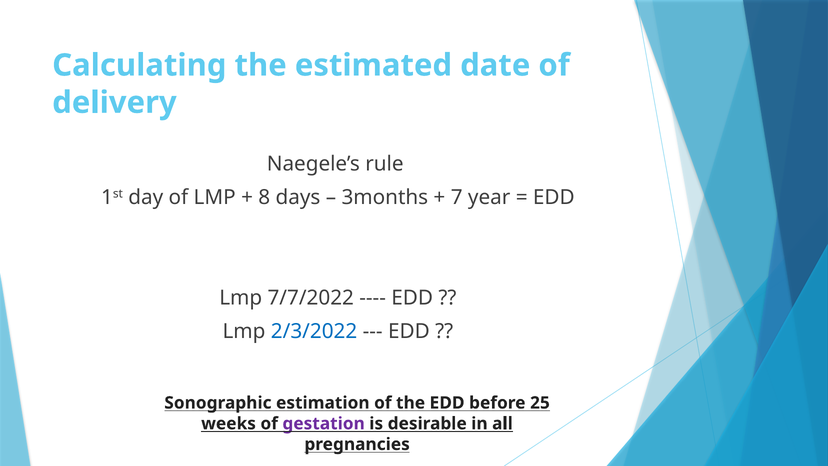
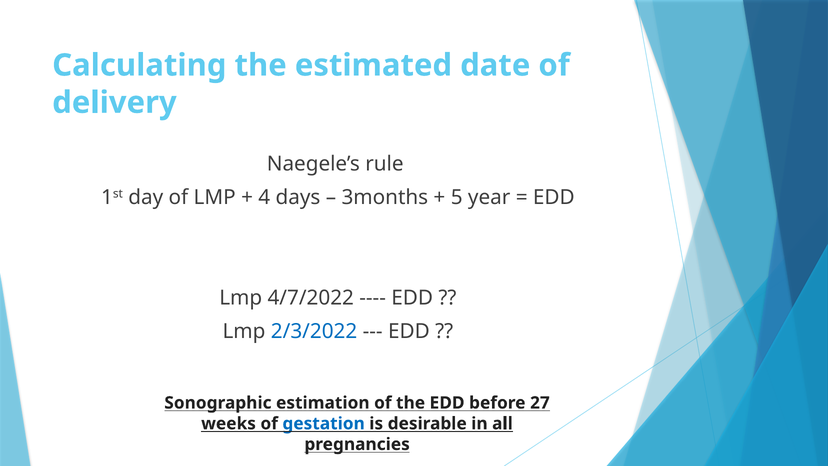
8: 8 -> 4
7: 7 -> 5
7/7/2022: 7/7/2022 -> 4/7/2022
25: 25 -> 27
gestation colour: purple -> blue
